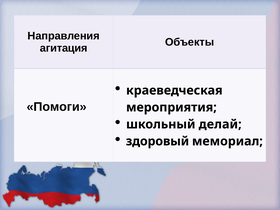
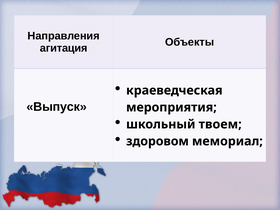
Помоги: Помоги -> Выпуск
делай: делай -> твоем
здоровый: здоровый -> здоровом
